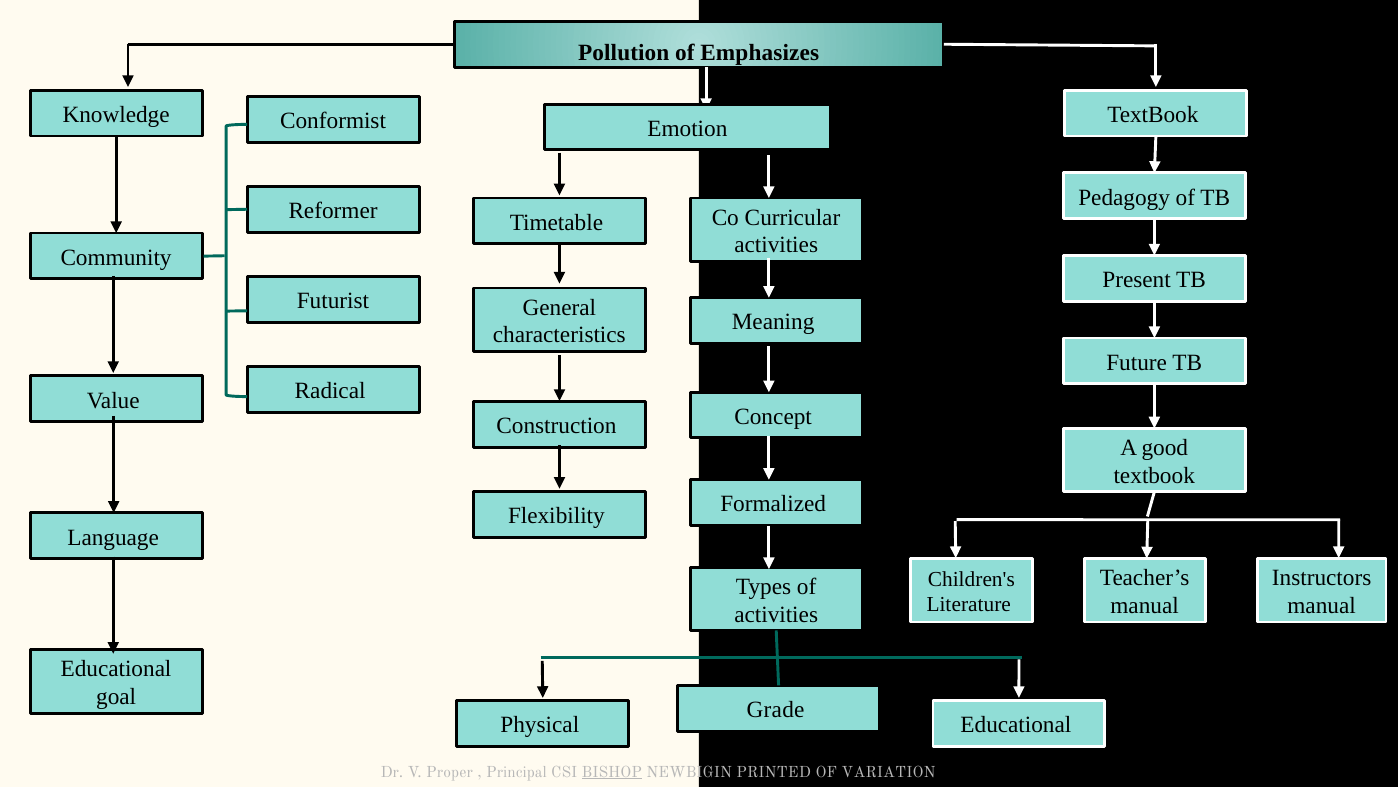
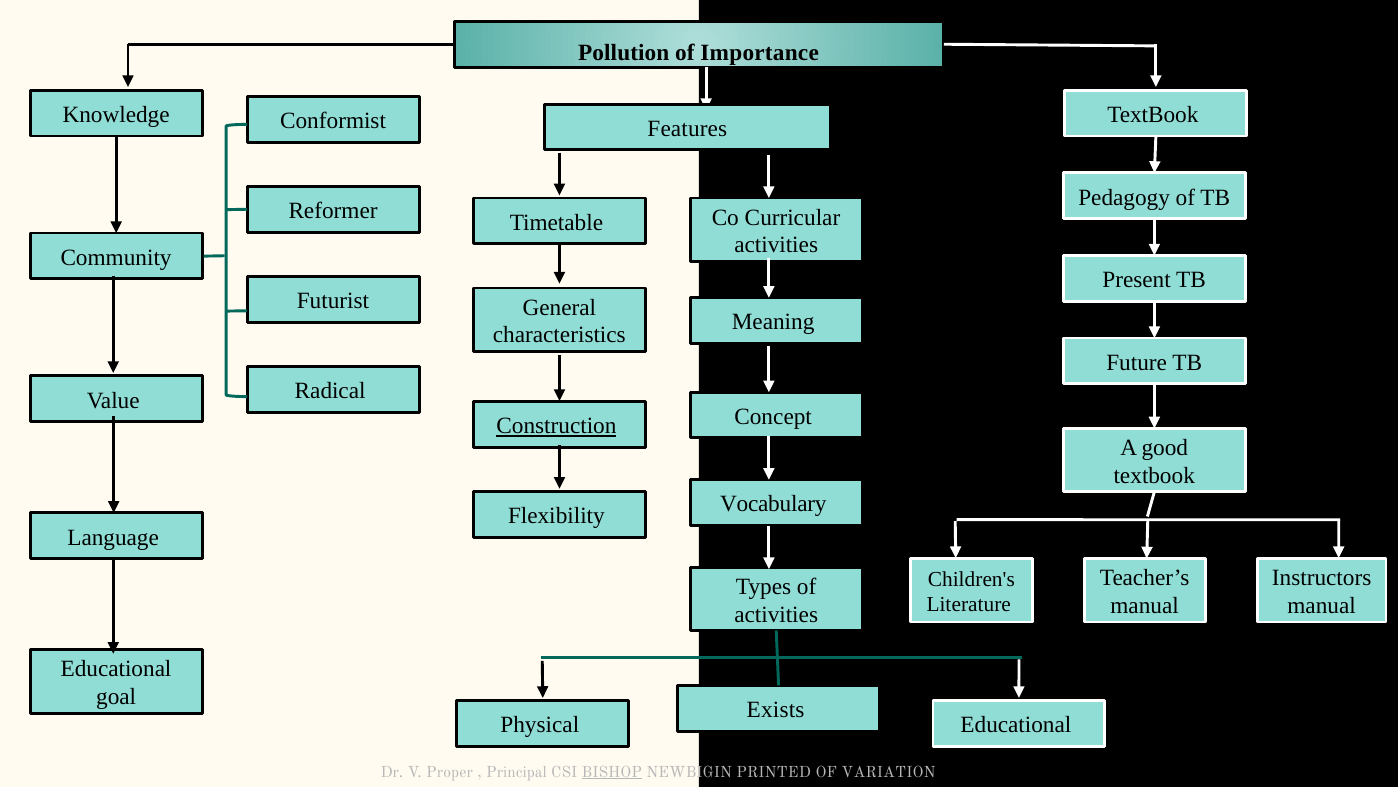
Emphasizes: Emphasizes -> Importance
Emotion: Emotion -> Features
Construction underline: none -> present
Formalized: Formalized -> Vocabulary
Grade: Grade -> Exists
